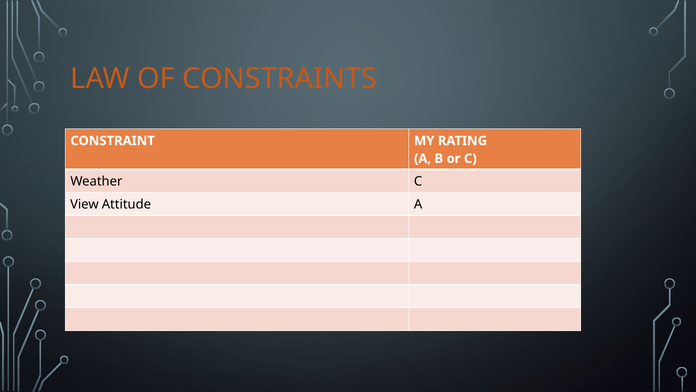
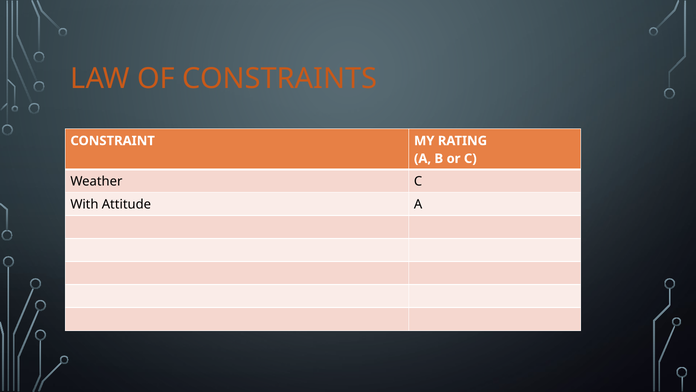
View: View -> With
